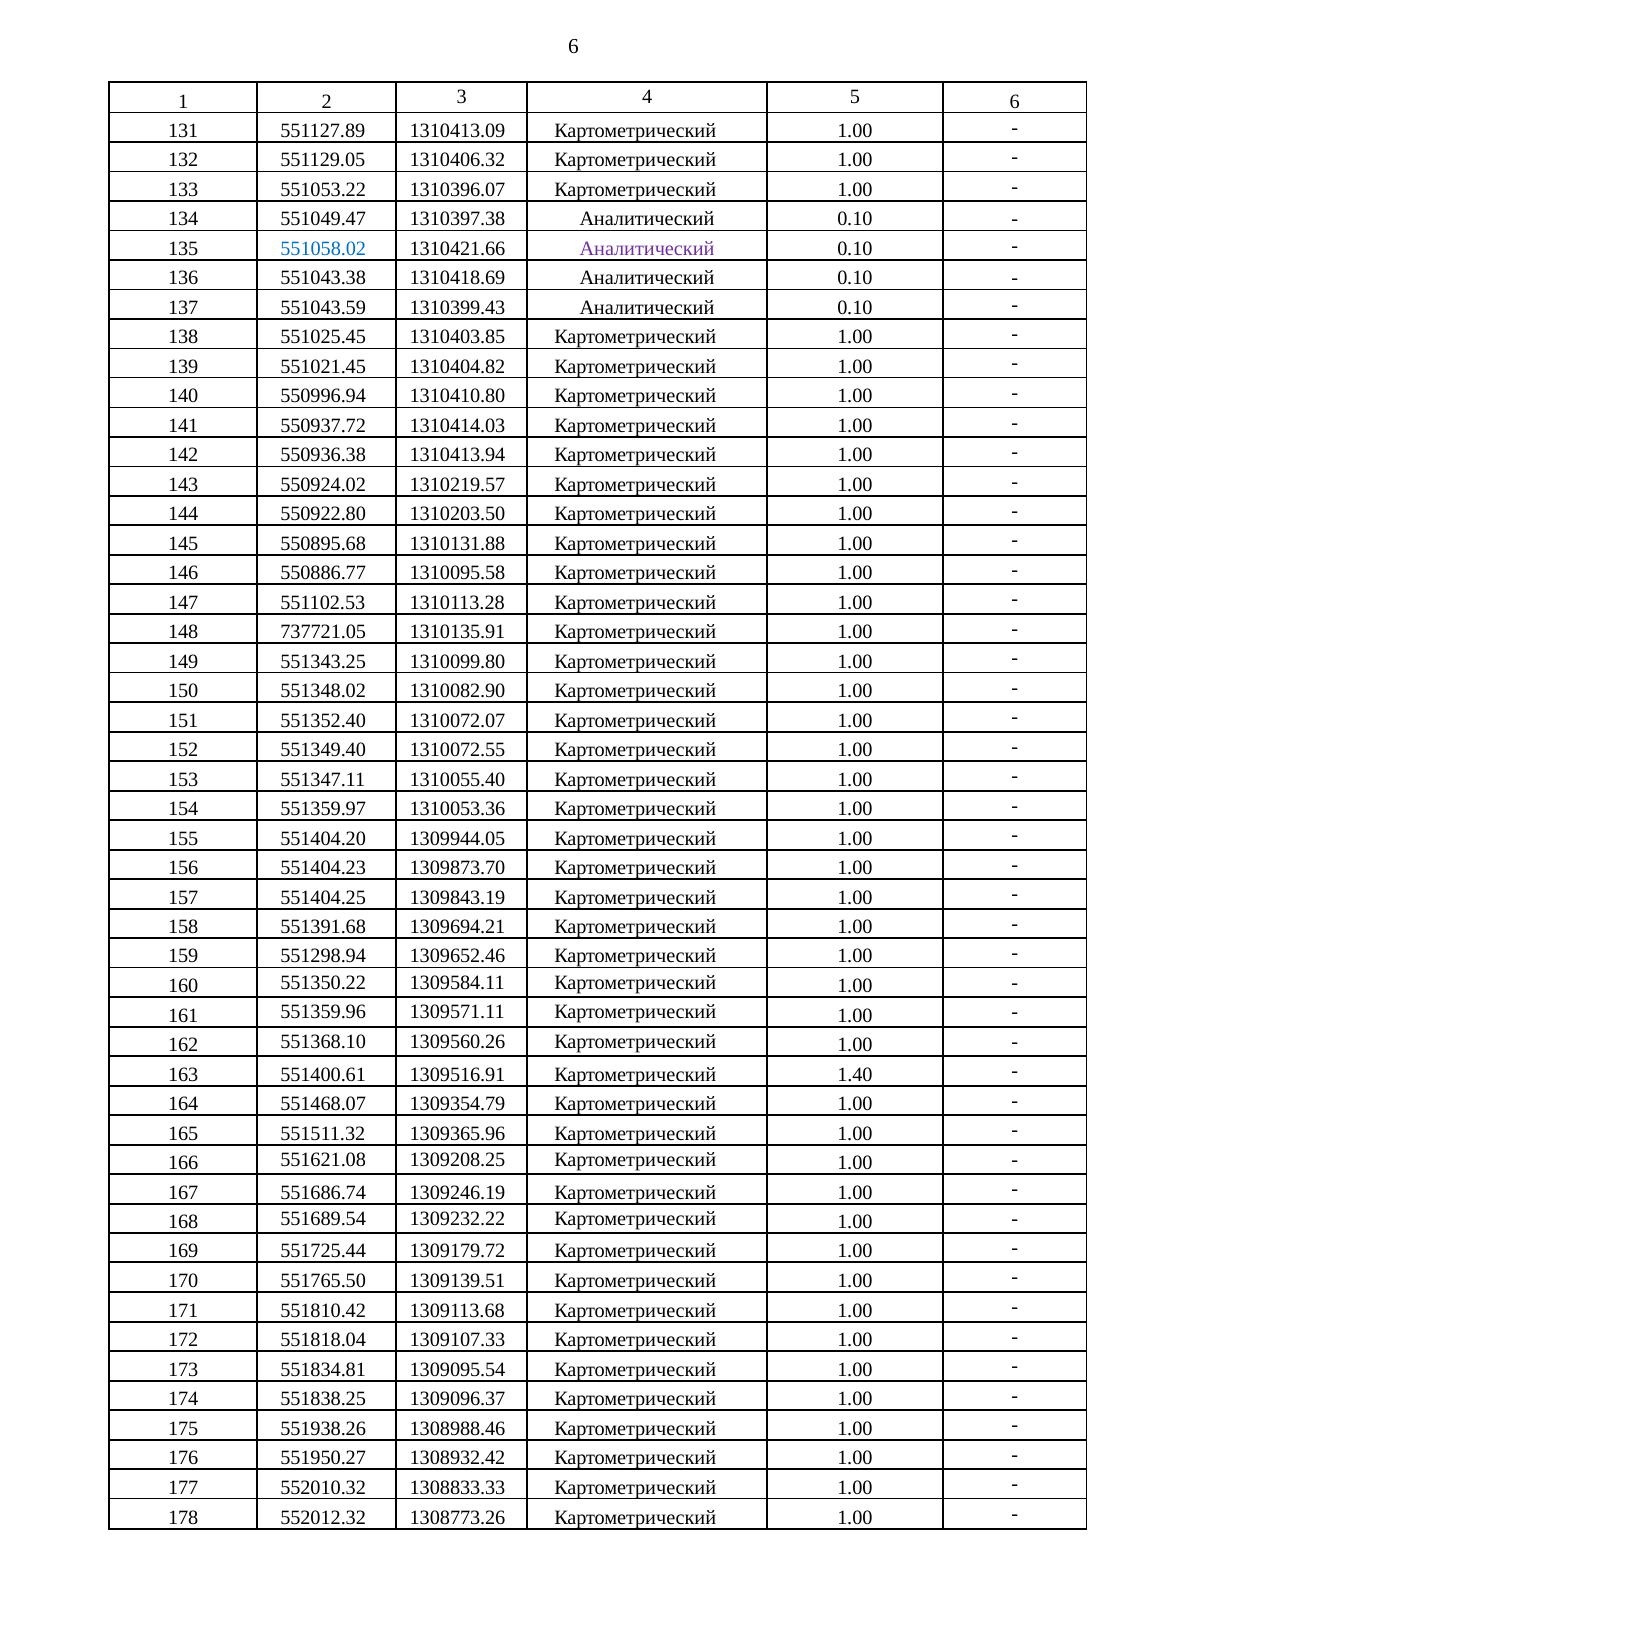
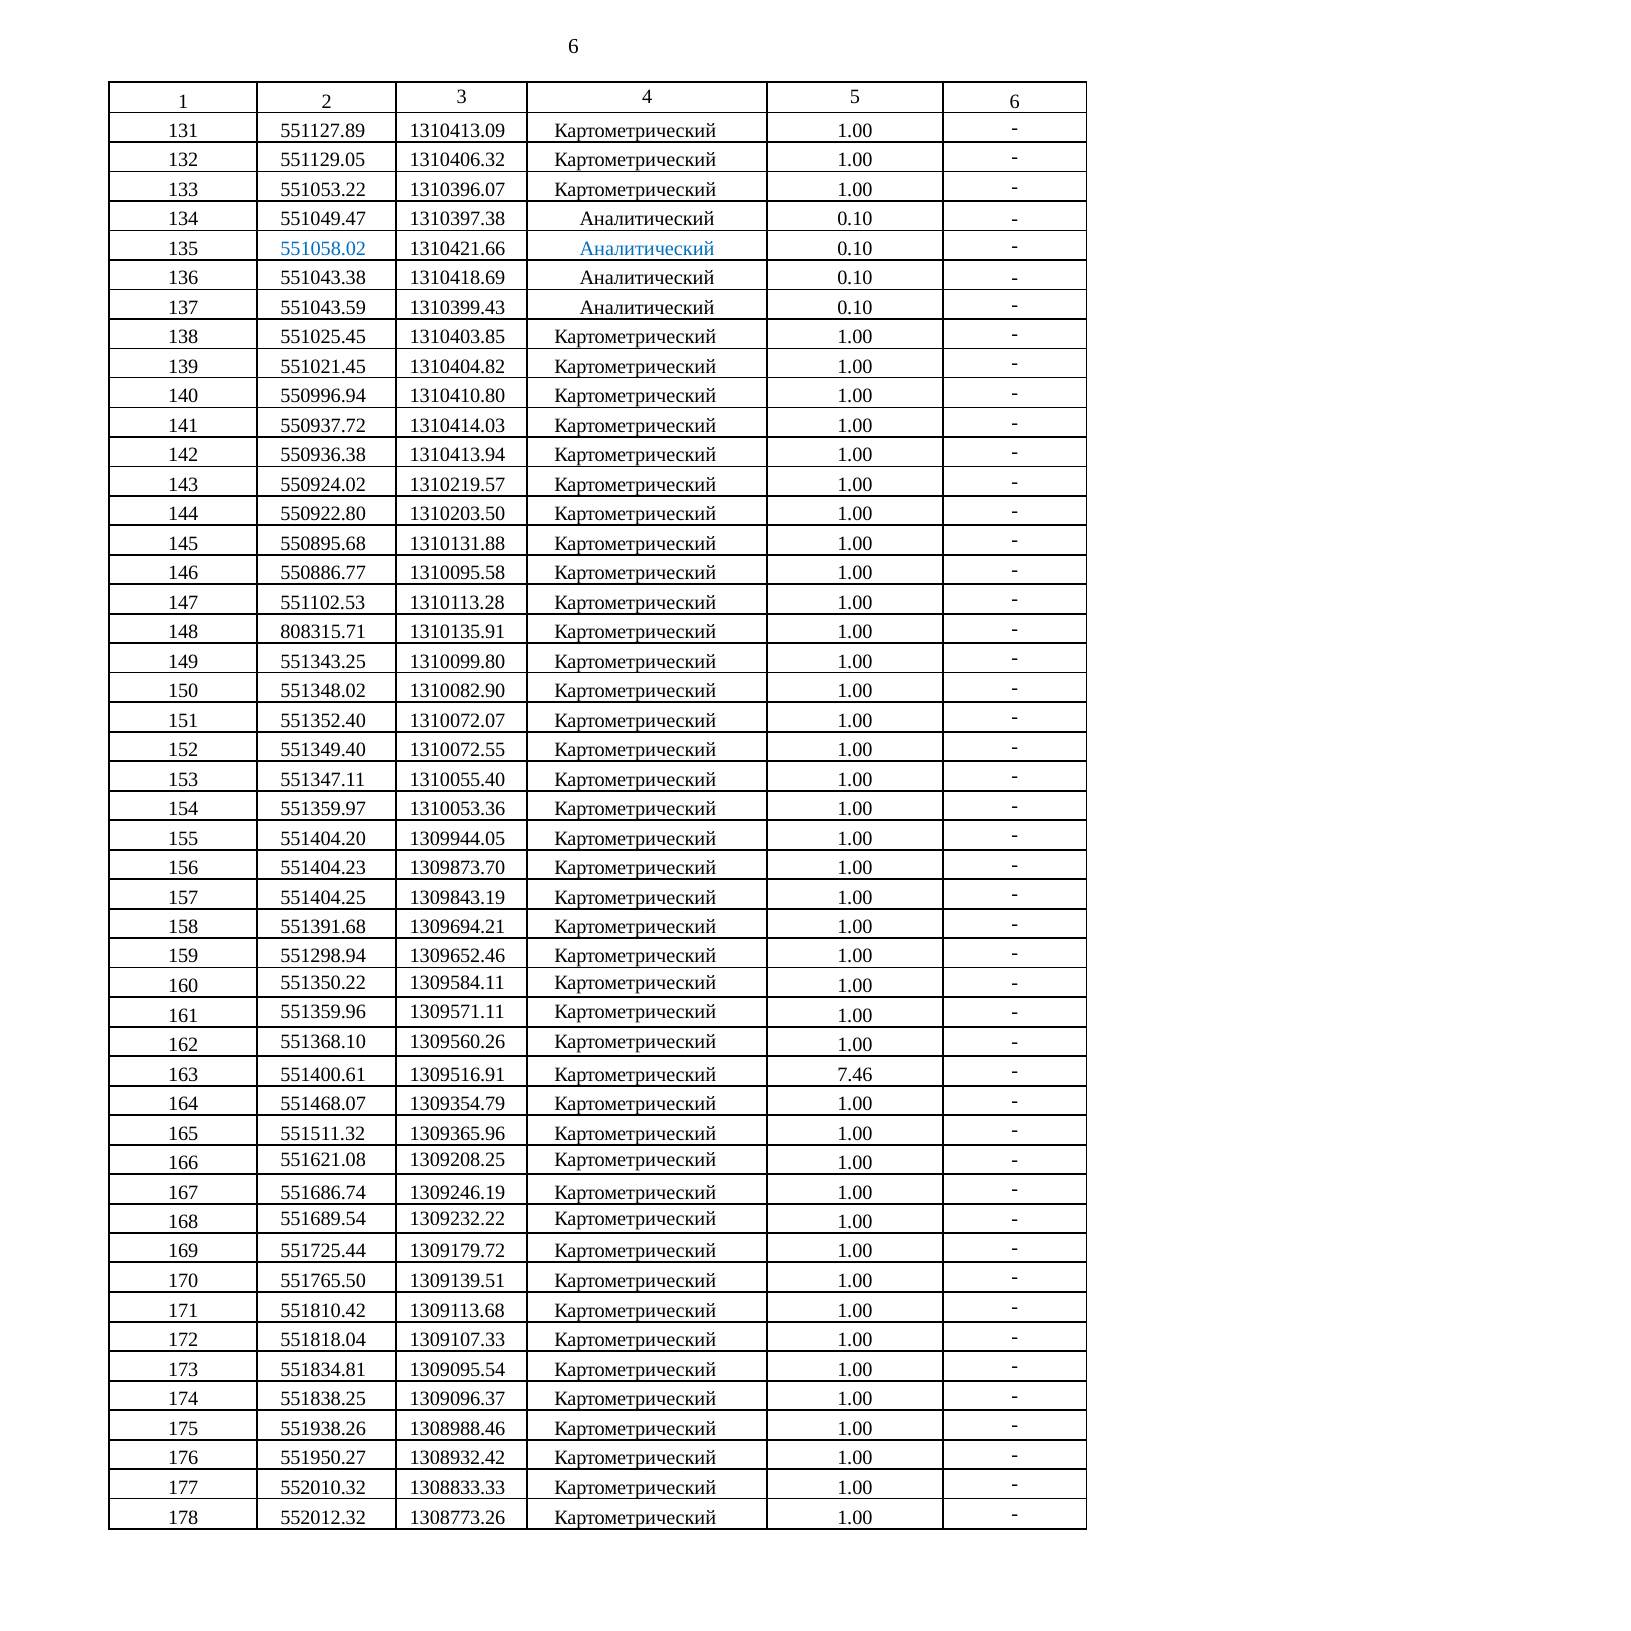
Аналитический at (647, 249) colour: purple -> blue
737721.05: 737721.05 -> 808315.71
1.40: 1.40 -> 7.46
